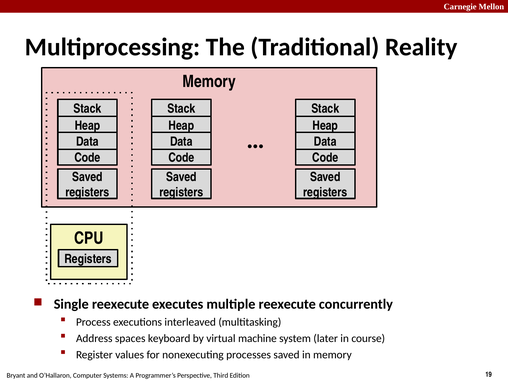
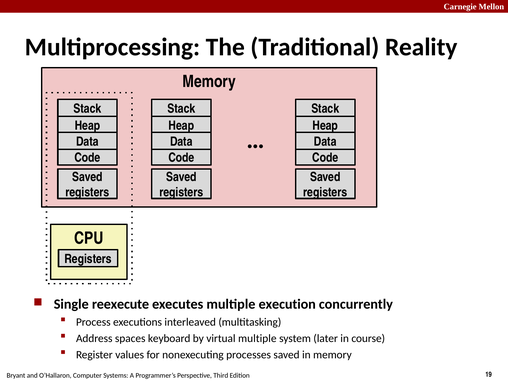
multiple reexecute: reexecute -> execution
virtual machine: machine -> multiple
